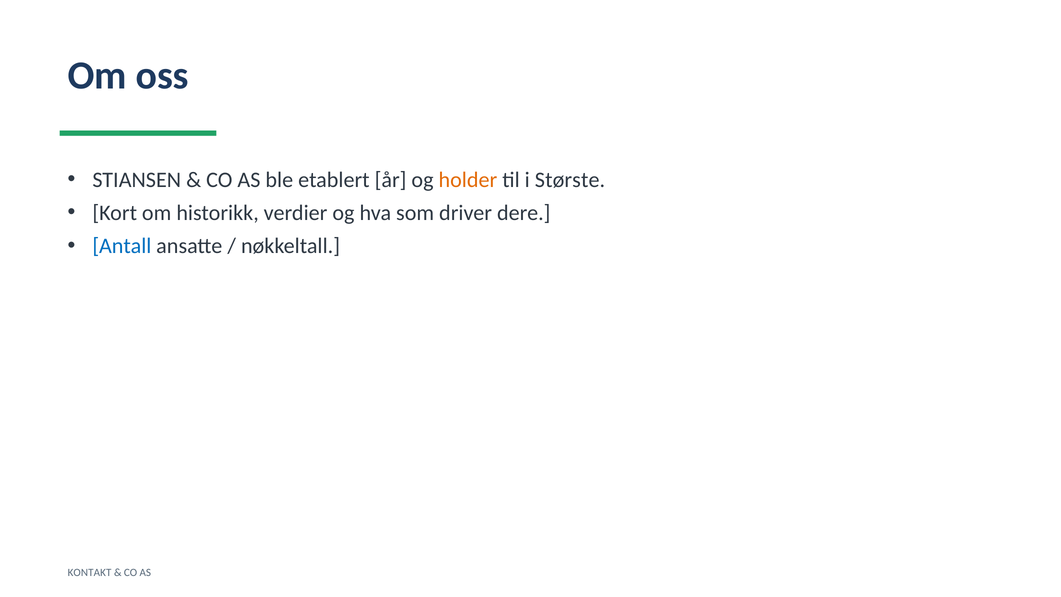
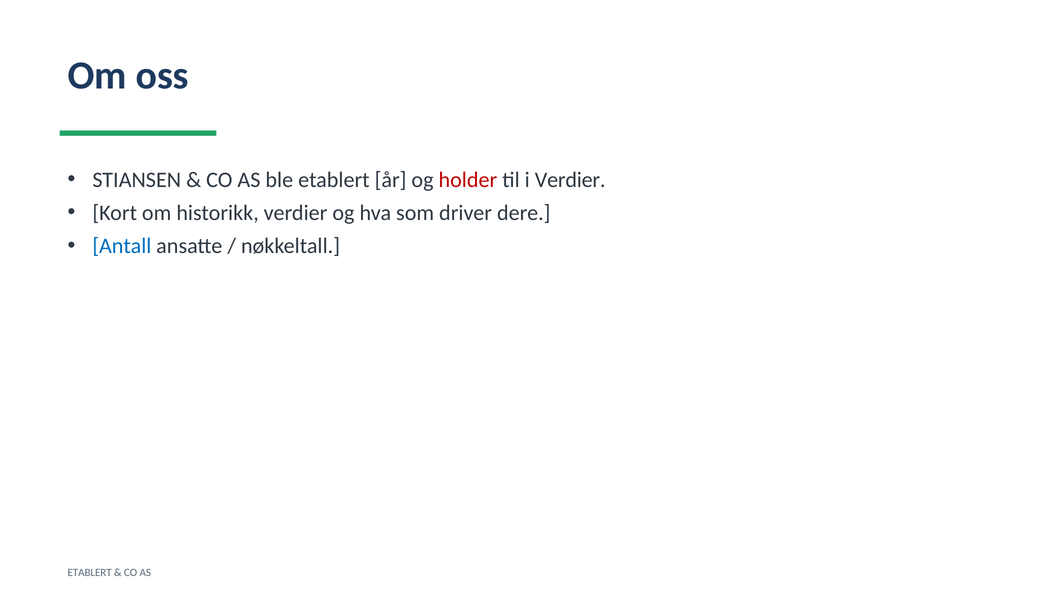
holder colour: orange -> red
i Største: Største -> Verdier
KONTAKT at (90, 573): KONTAKT -> ETABLERT
